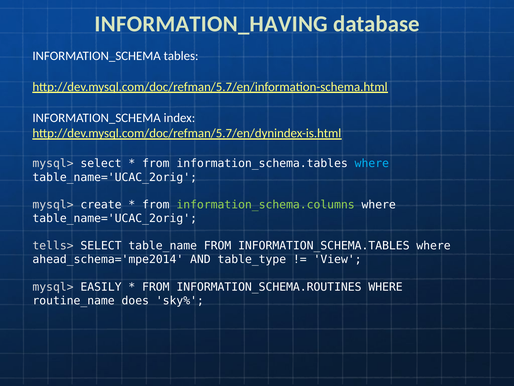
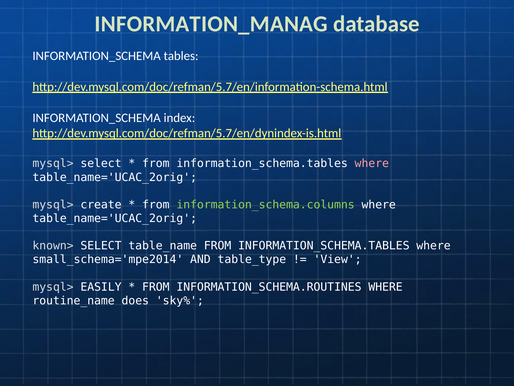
INFORMATION_HAVING: INFORMATION_HAVING -> INFORMATION_MANAG
where at (372, 163) colour: light blue -> pink
tells>: tells> -> known>
ahead_schema='mpe2014: ahead_schema='mpe2014 -> small_schema='mpe2014
